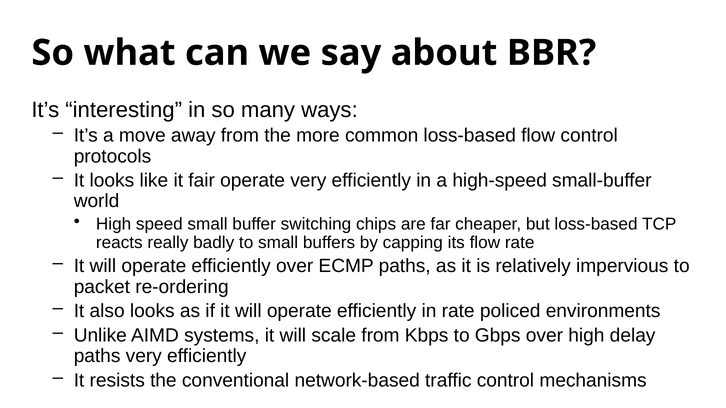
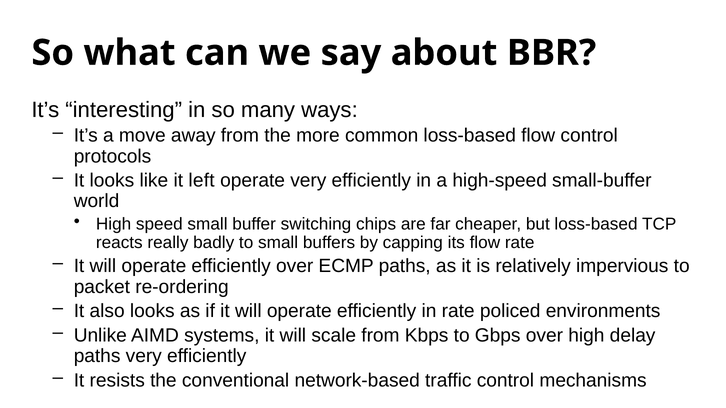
fair: fair -> left
